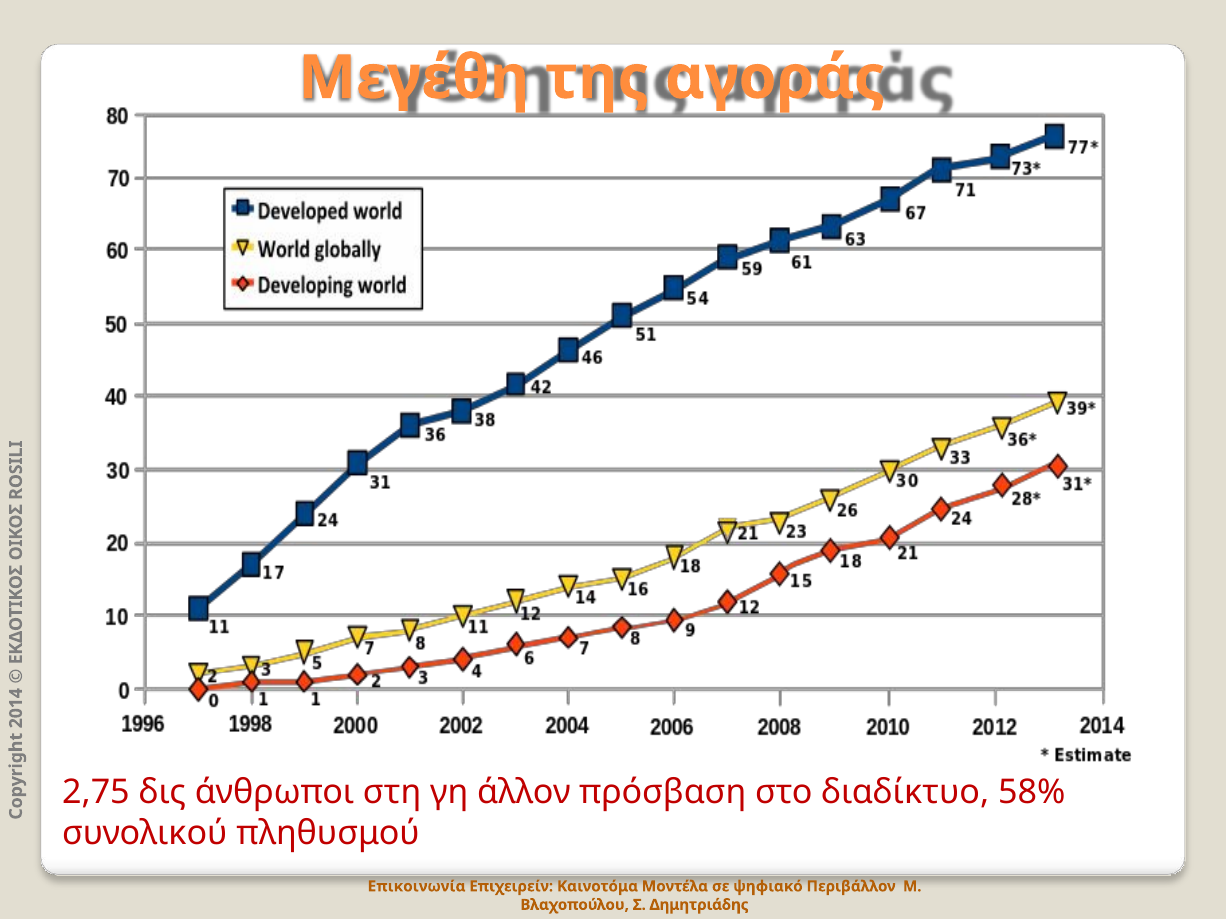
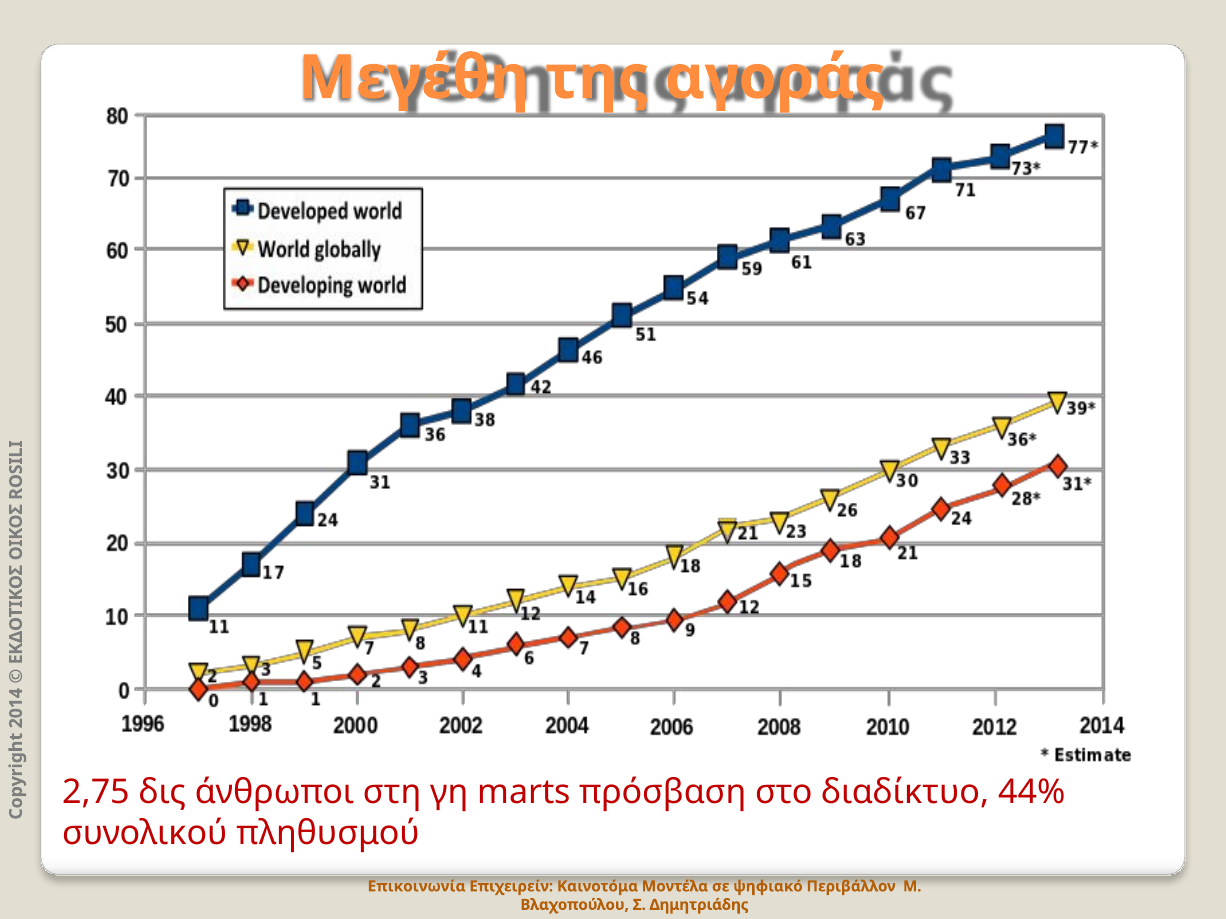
άλλον: άλλον -> marts
58%: 58% -> 44%
